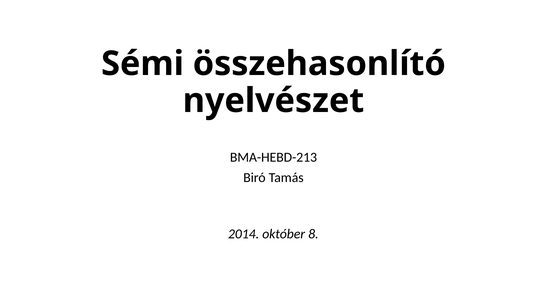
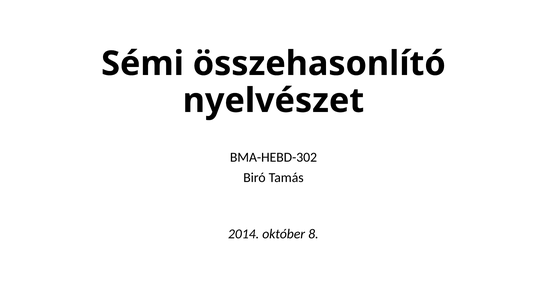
BMA-HEBD-213: BMA-HEBD-213 -> BMA-HEBD-302
